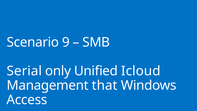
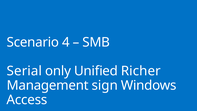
9: 9 -> 4
Icloud: Icloud -> Richer
that: that -> sign
